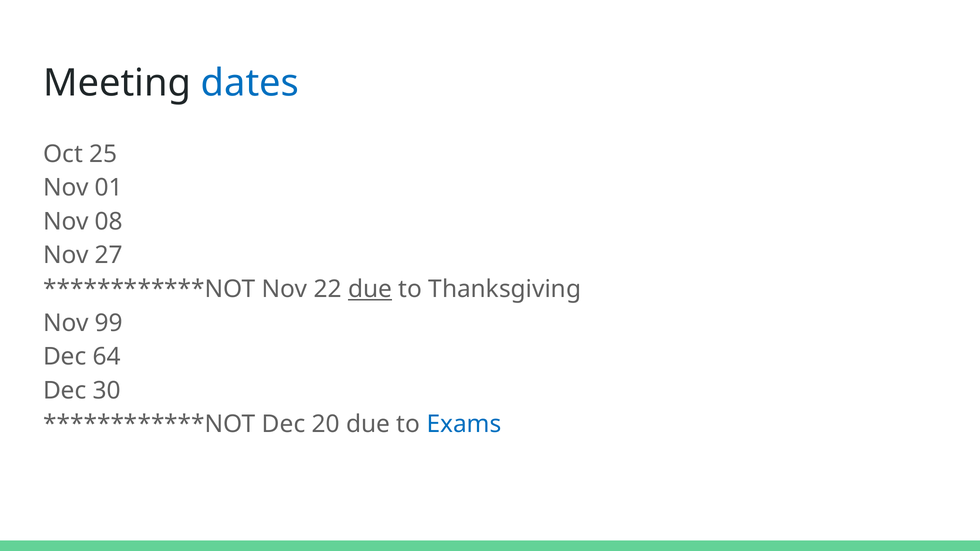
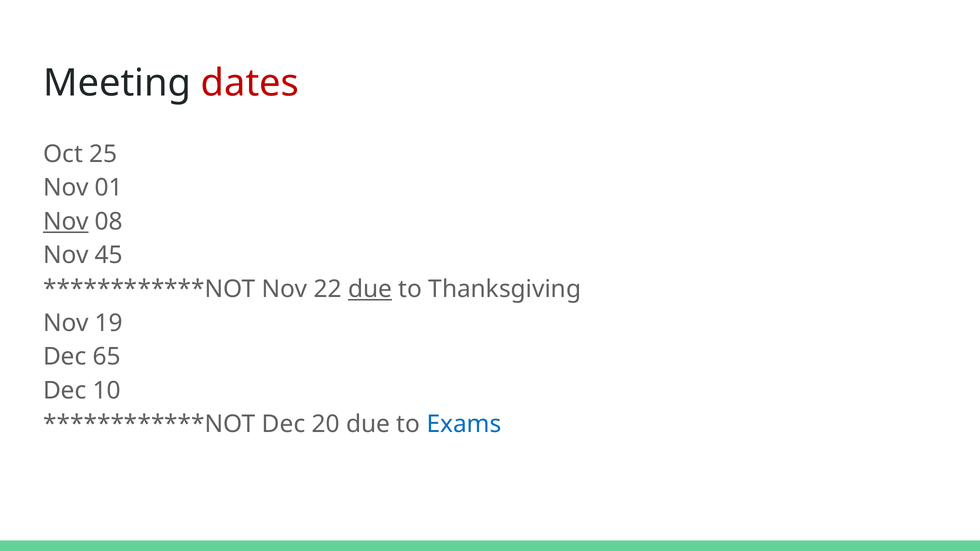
dates colour: blue -> red
Nov at (66, 222) underline: none -> present
27: 27 -> 45
99: 99 -> 19
64: 64 -> 65
30: 30 -> 10
